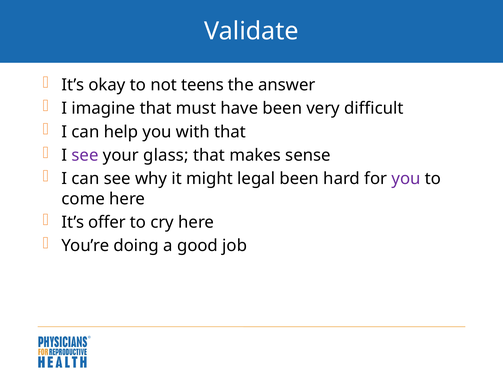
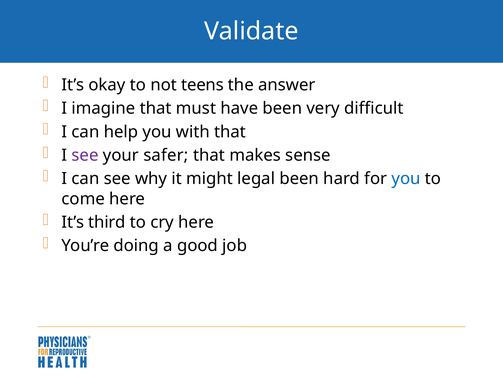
glass: glass -> safer
you at (406, 179) colour: purple -> blue
offer: offer -> third
